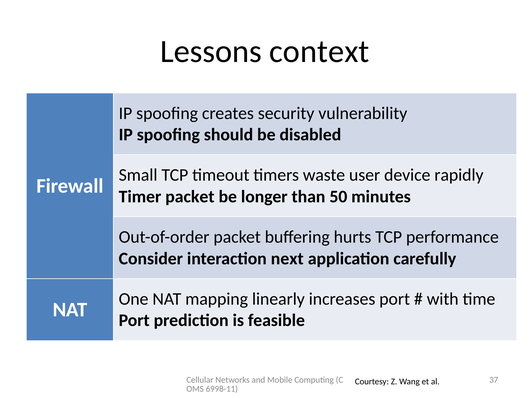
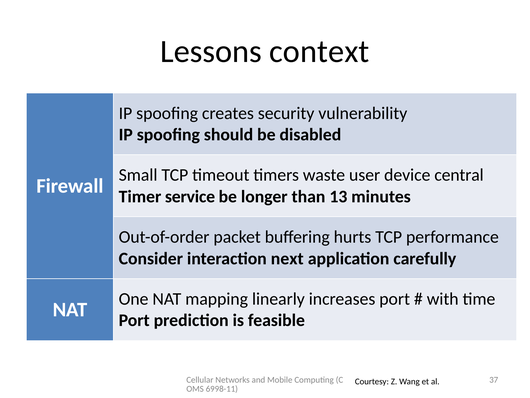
rapidly: rapidly -> central
Timer packet: packet -> service
50: 50 -> 13
